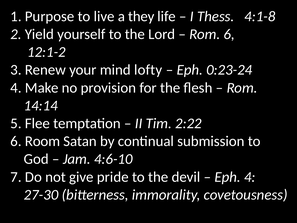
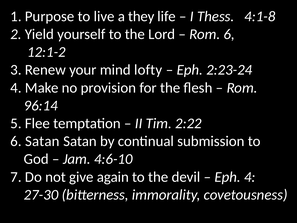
0:23-24: 0:23-24 -> 2:23-24
14:14: 14:14 -> 96:14
6 Room: Room -> Satan
pride: pride -> again
